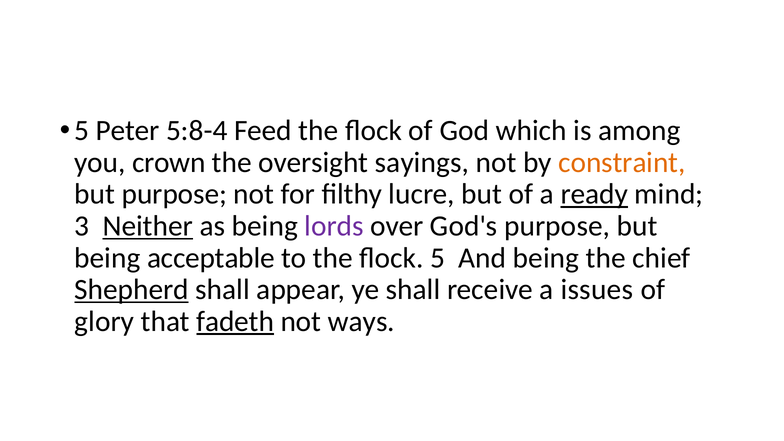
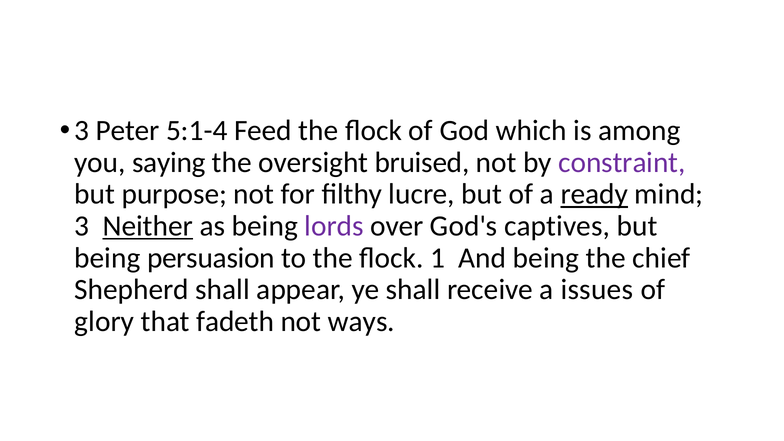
5 at (82, 131): 5 -> 3
5:8-4: 5:8-4 -> 5:1-4
crown: crown -> saying
sayings: sayings -> bruised
constraint colour: orange -> purple
God's purpose: purpose -> captives
acceptable: acceptable -> persuasion
flock 5: 5 -> 1
Shepherd underline: present -> none
fadeth underline: present -> none
